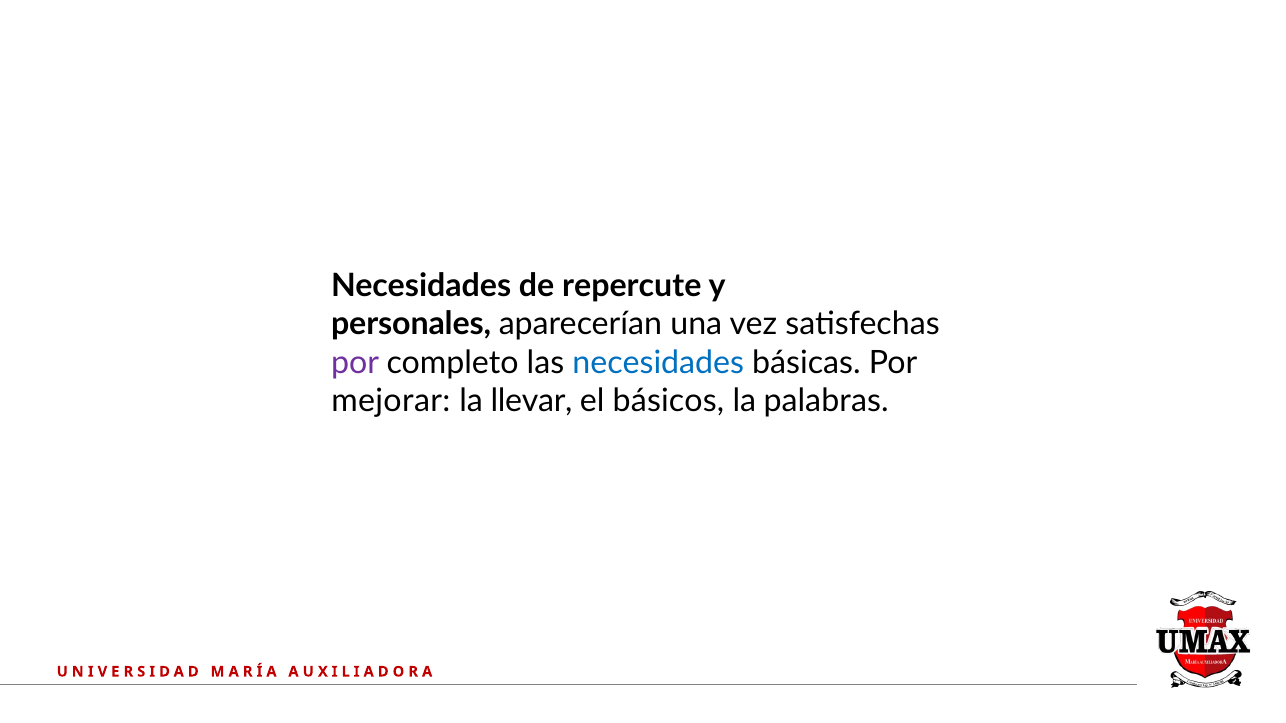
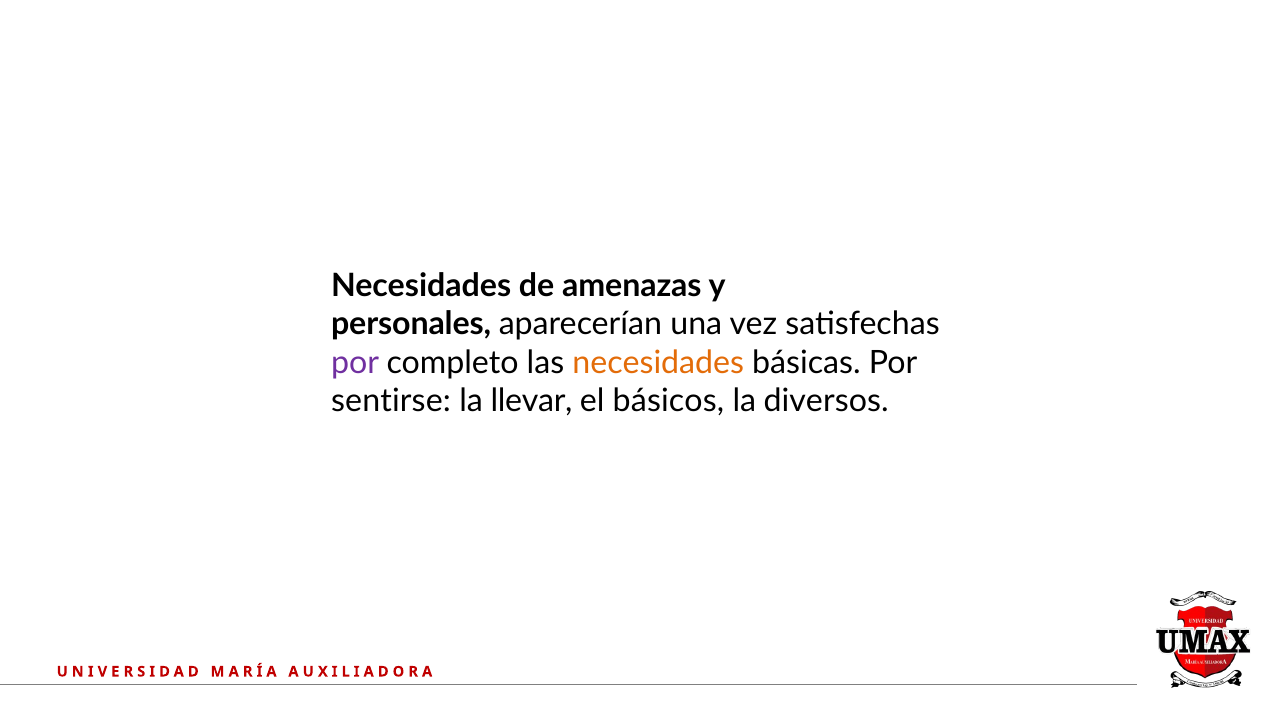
repercute: repercute -> amenazas
necesidades at (658, 363) colour: blue -> orange
mejorar: mejorar -> sentirse
palabras: palabras -> diversos
